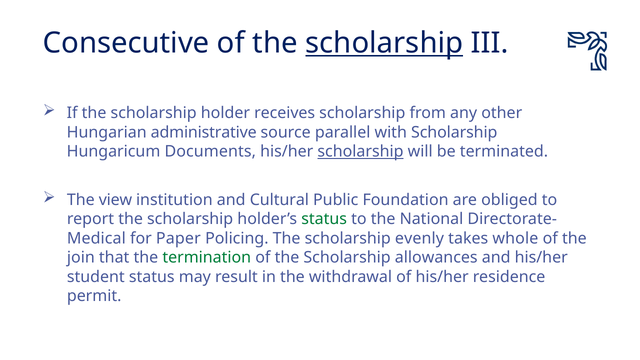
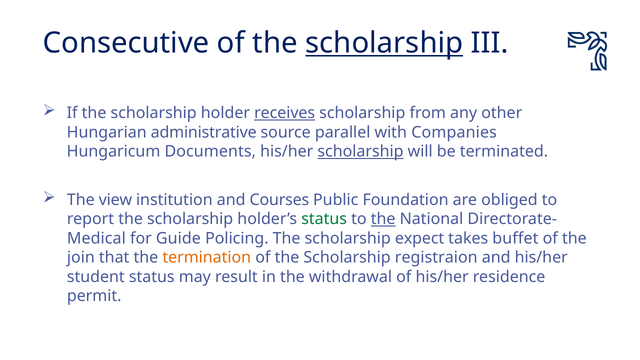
receives underline: none -> present
with Scholarship: Scholarship -> Companies
Cultural: Cultural -> Courses
the at (383, 219) underline: none -> present
Paper: Paper -> Guide
evenly: evenly -> expect
whole: whole -> buffet
termination colour: green -> orange
allowances: allowances -> registraion
